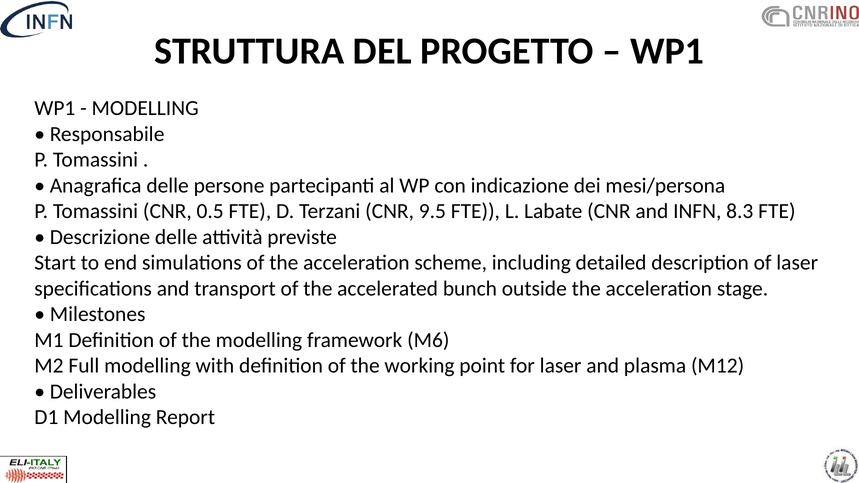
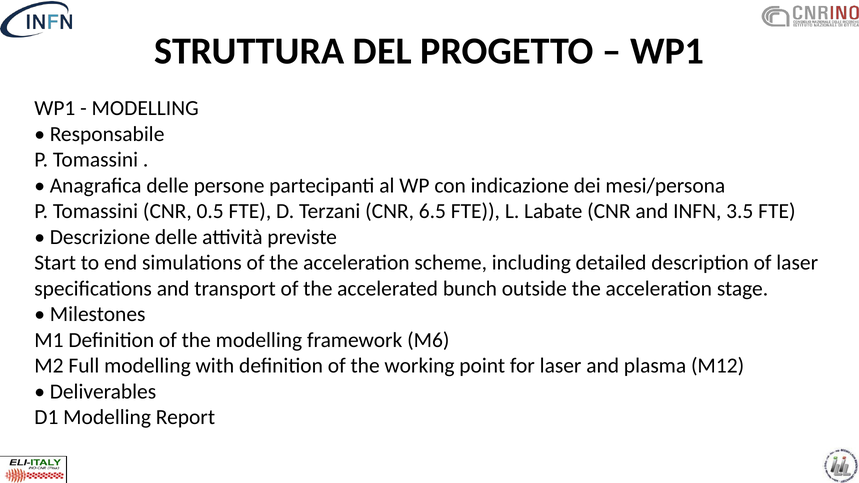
9.5: 9.5 -> 6.5
8.3: 8.3 -> 3.5
